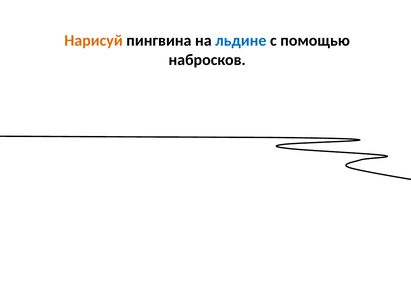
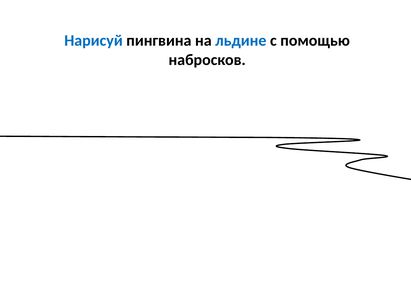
Нарисуй colour: orange -> blue
